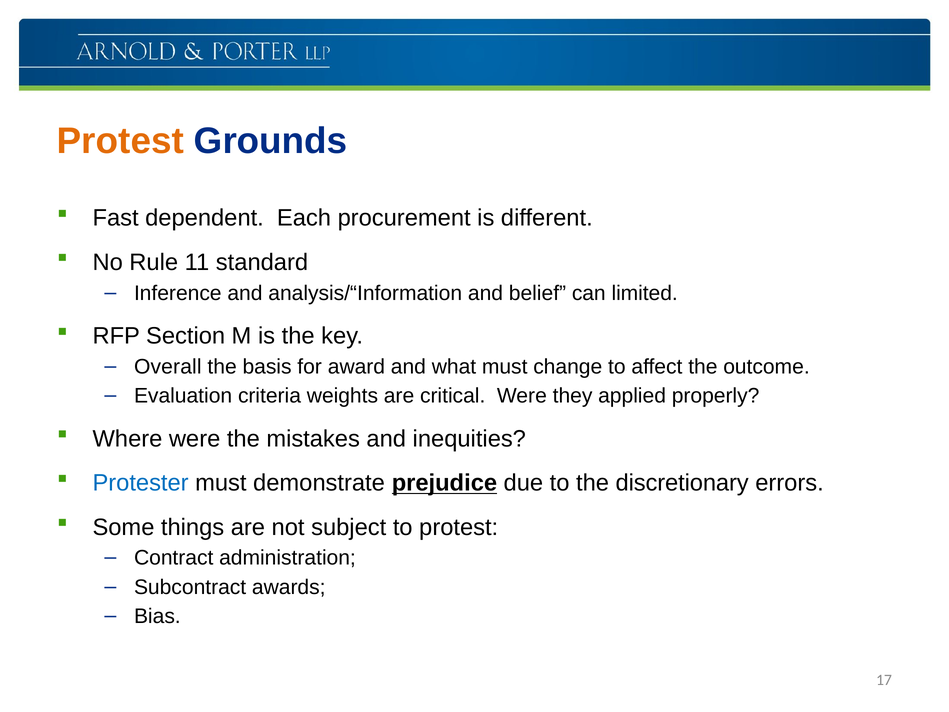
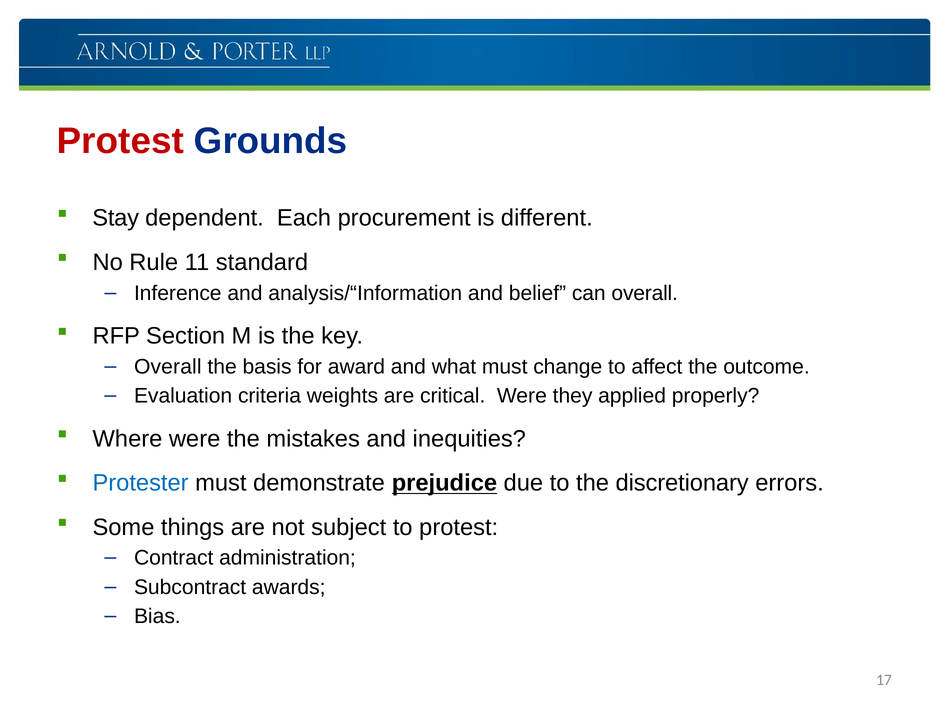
Protest at (120, 141) colour: orange -> red
Fast: Fast -> Stay
can limited: limited -> overall
